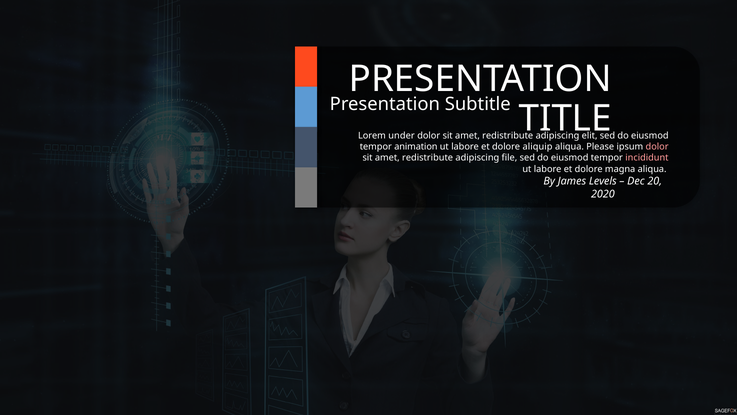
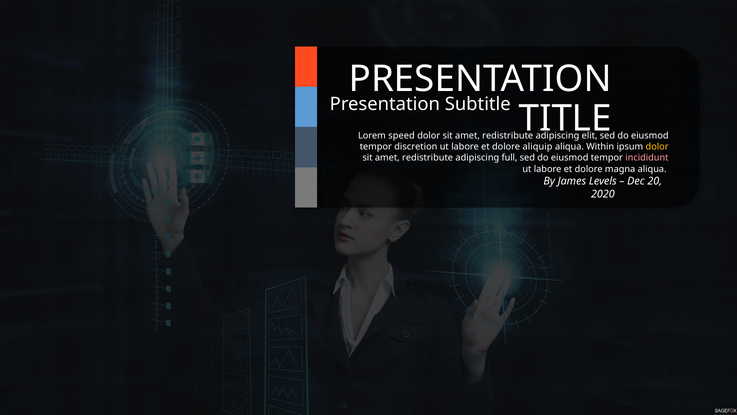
under: under -> speed
animation: animation -> discretion
Please: Please -> Within
dolor at (657, 147) colour: pink -> yellow
file: file -> full
